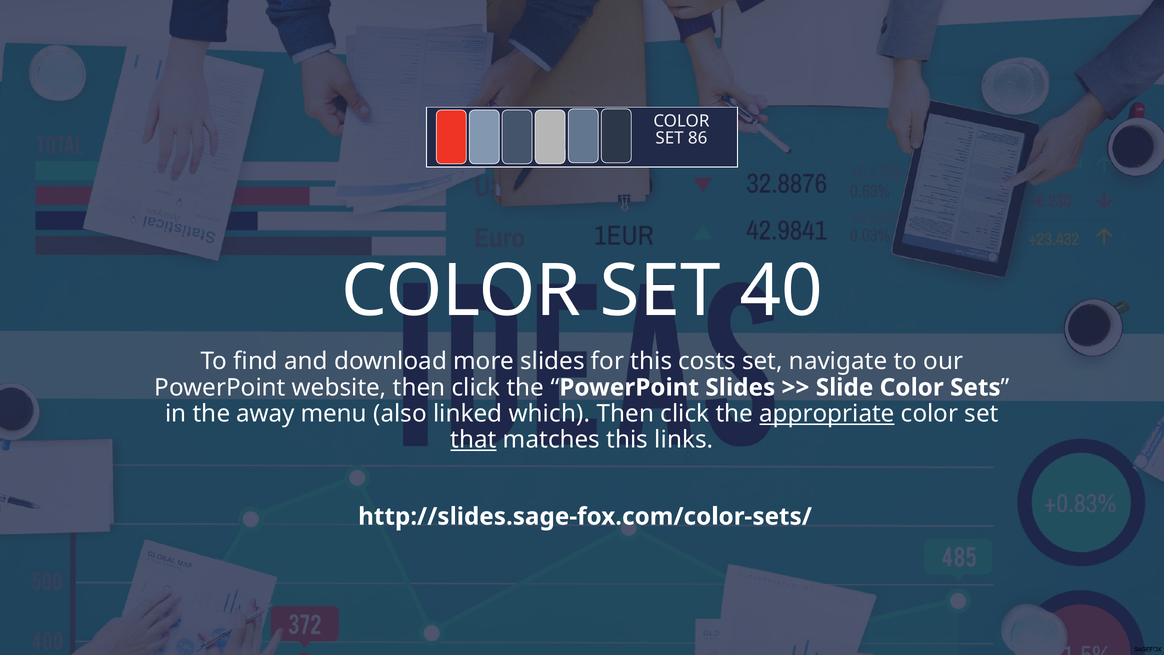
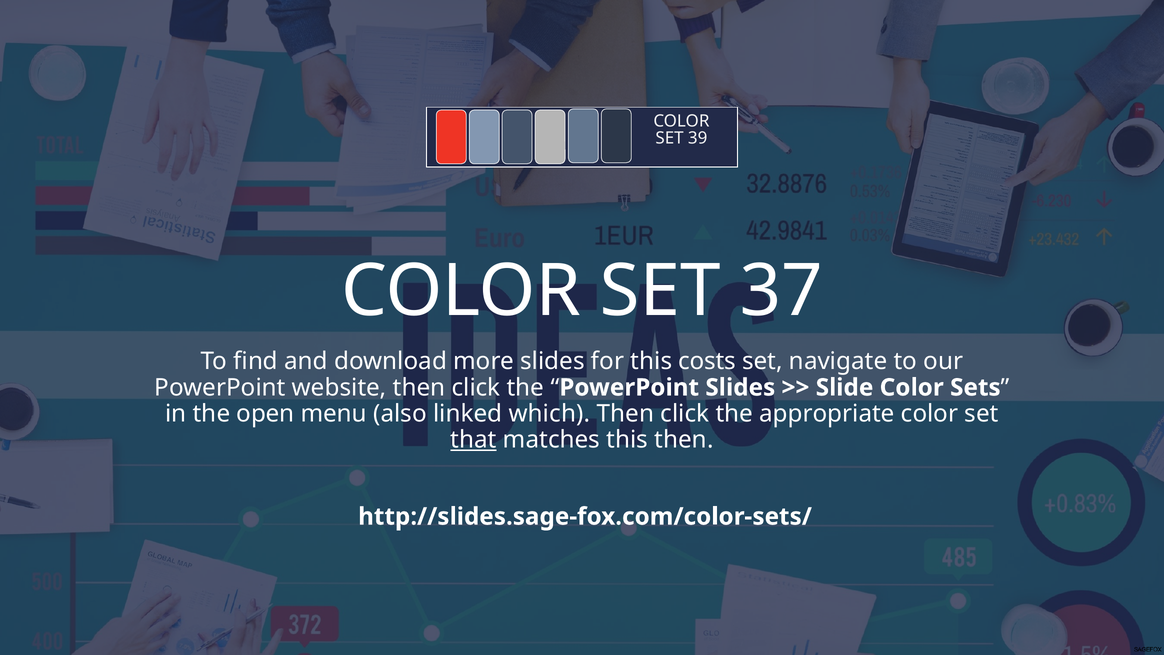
86: 86 -> 39
40: 40 -> 37
away: away -> open
appropriate underline: present -> none
this links: links -> then
